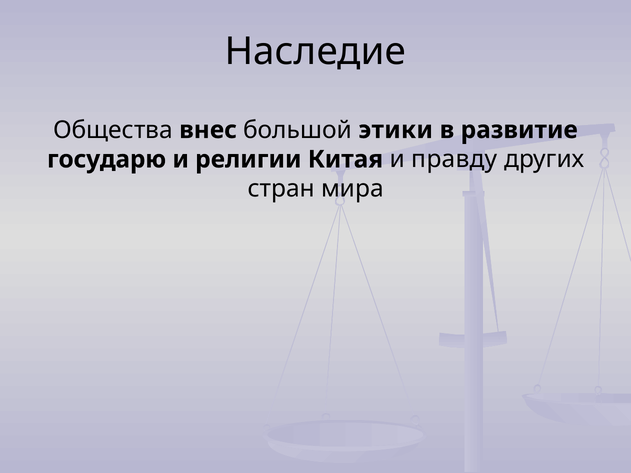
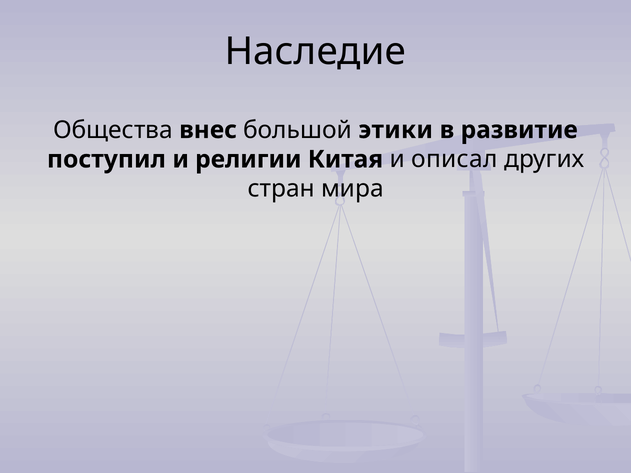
государю: государю -> поступил
правду: правду -> описал
